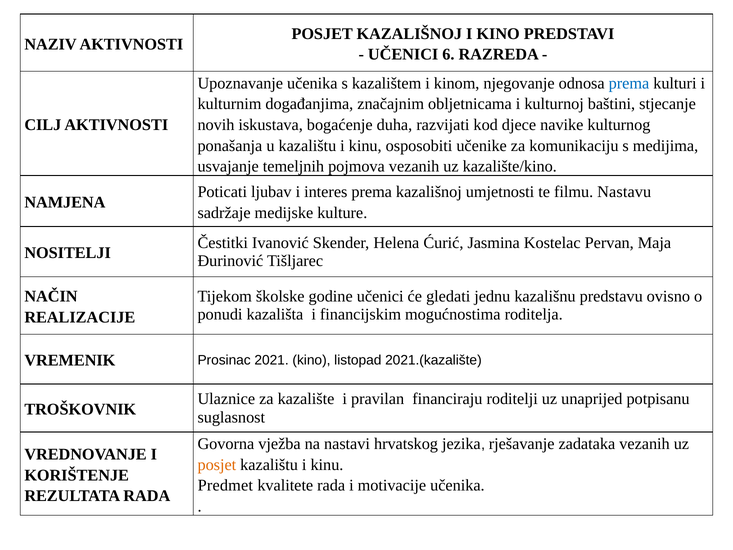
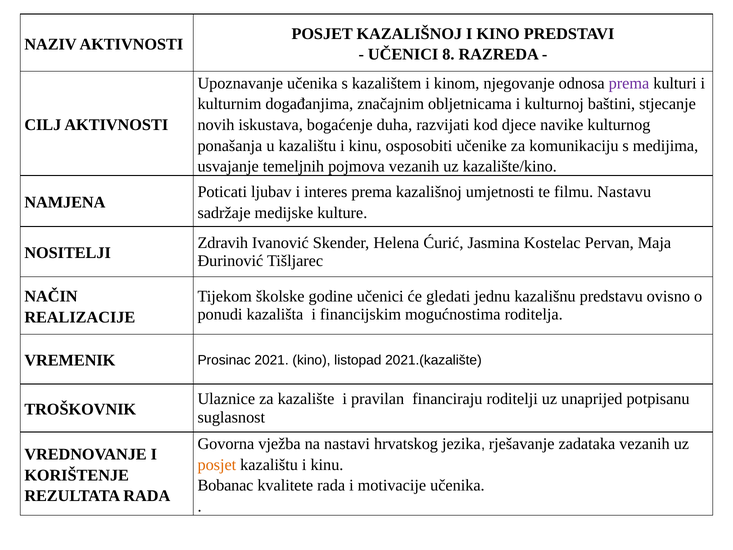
6: 6 -> 8
prema at (629, 83) colour: blue -> purple
Čestitki: Čestitki -> Zdravih
Predmet: Predmet -> Bobanac
